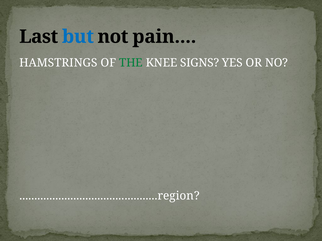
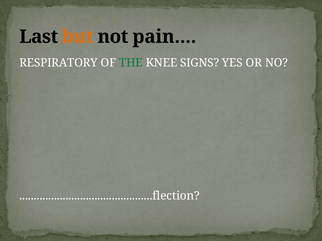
but colour: blue -> orange
HAMSTRINGS: HAMSTRINGS -> RESPIRATORY
..............................................region: ..............................................region -> ..............................................flection
